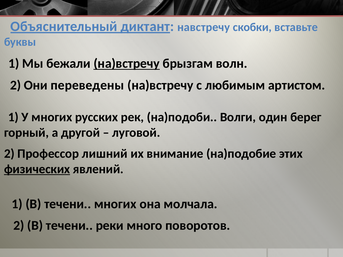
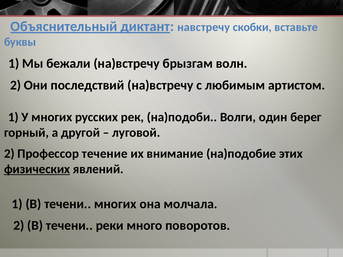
на)встречу at (127, 64) underline: present -> none
переведены: переведены -> последствий
лишний: лишний -> течение
